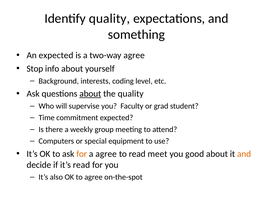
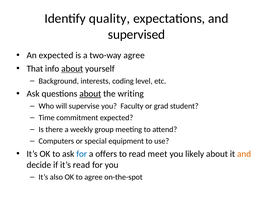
something: something -> supervised
Stop: Stop -> That
about at (72, 69) underline: none -> present
the quality: quality -> writing
for at (82, 154) colour: orange -> blue
a agree: agree -> offers
good: good -> likely
